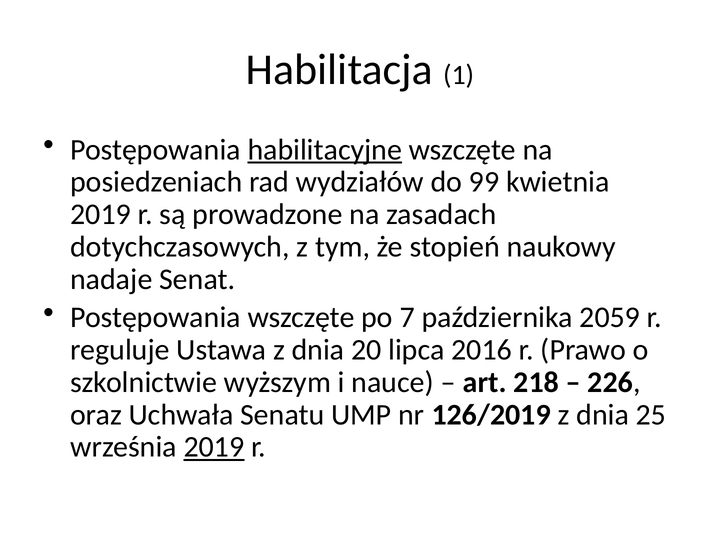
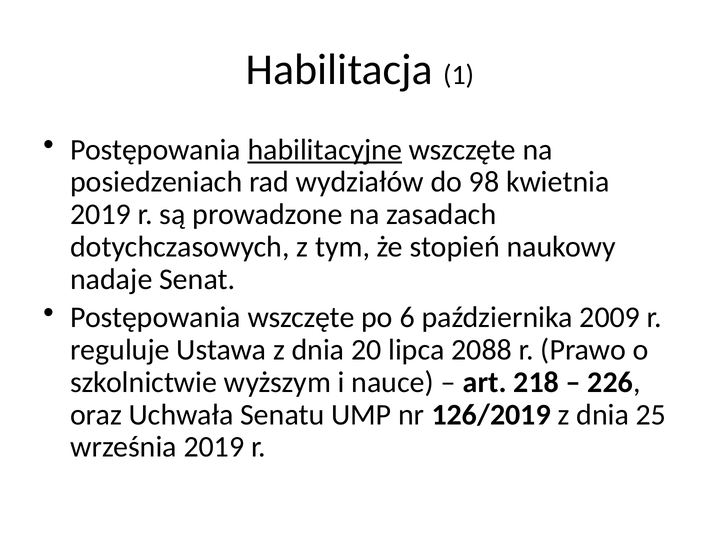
99: 99 -> 98
7: 7 -> 6
2059: 2059 -> 2009
2016: 2016 -> 2088
2019 at (214, 447) underline: present -> none
